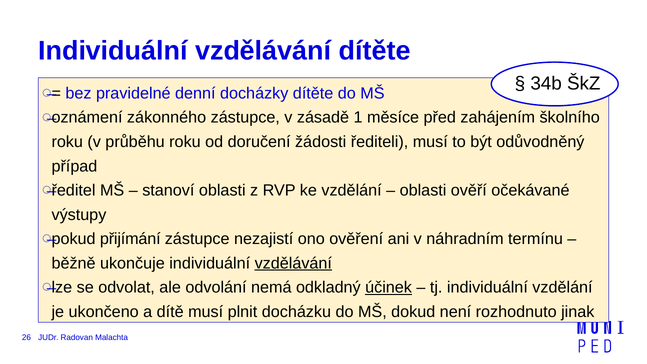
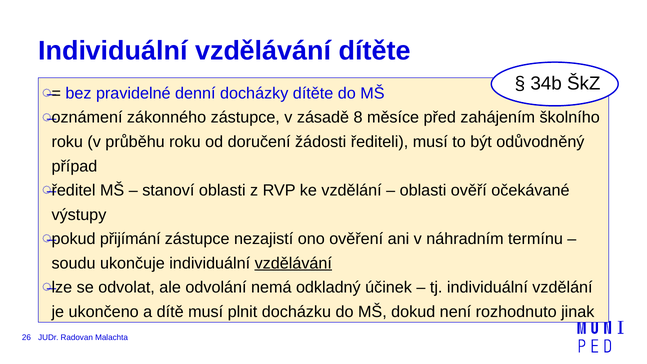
1: 1 -> 8
běžně: běžně -> soudu
účinek underline: present -> none
